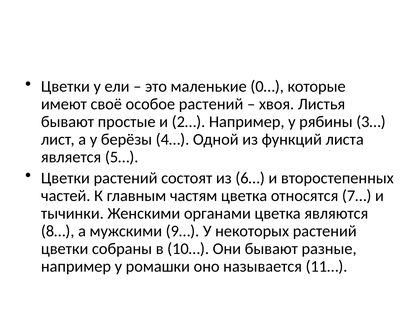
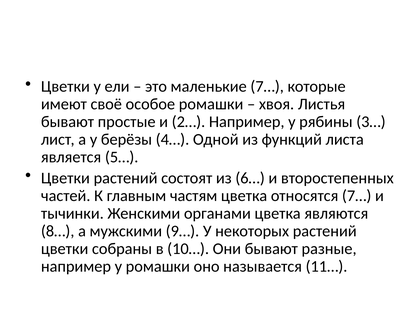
маленькие 0…: 0… -> 7…
особое растений: растений -> ромашки
